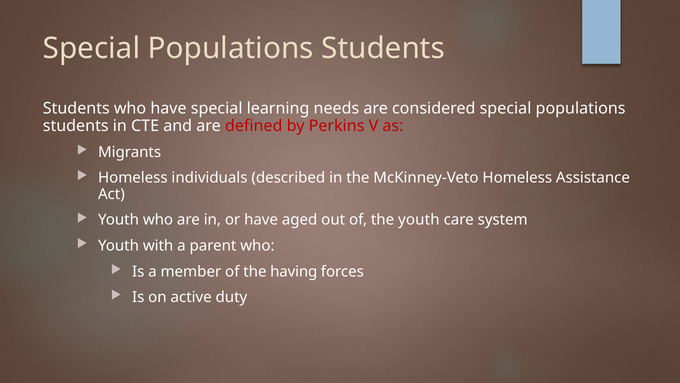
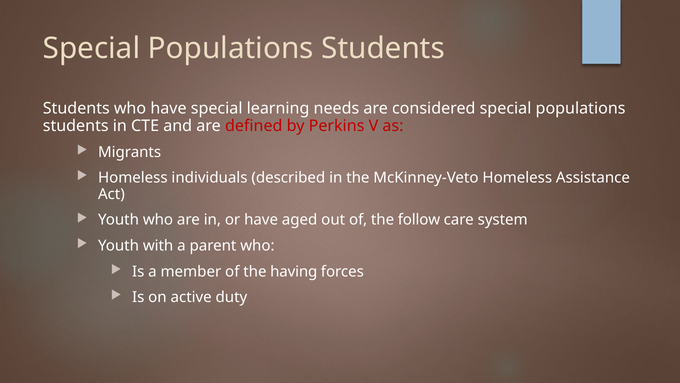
the youth: youth -> follow
